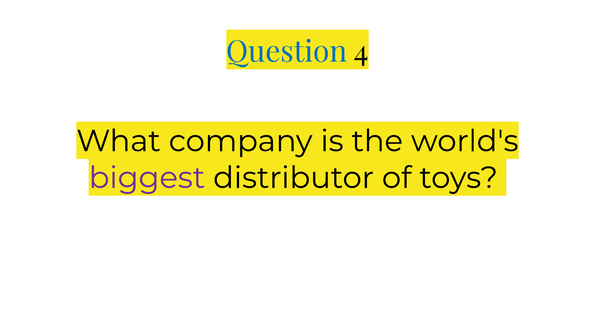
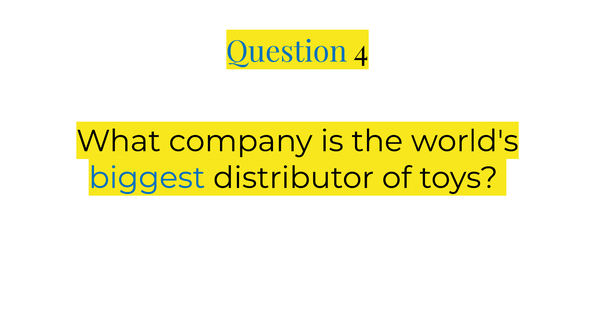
biggest colour: purple -> blue
